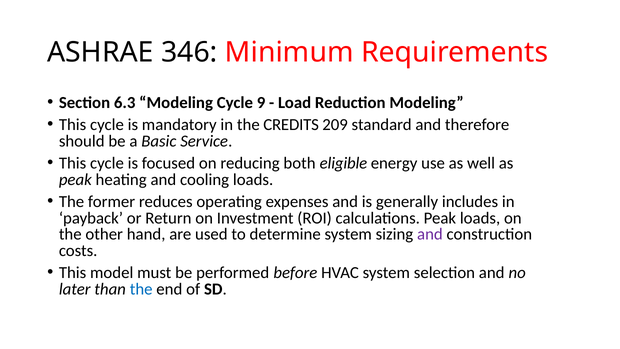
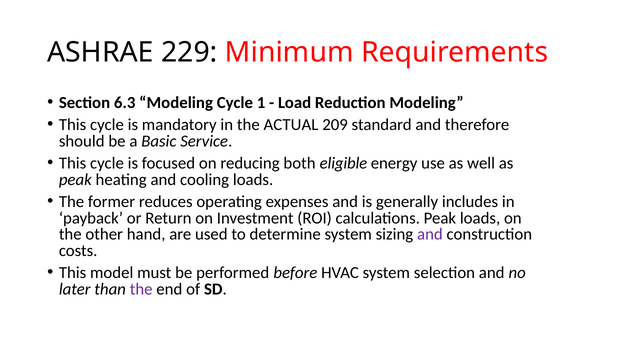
346: 346 -> 229
9: 9 -> 1
CREDITS: CREDITS -> ACTUAL
the at (141, 289) colour: blue -> purple
